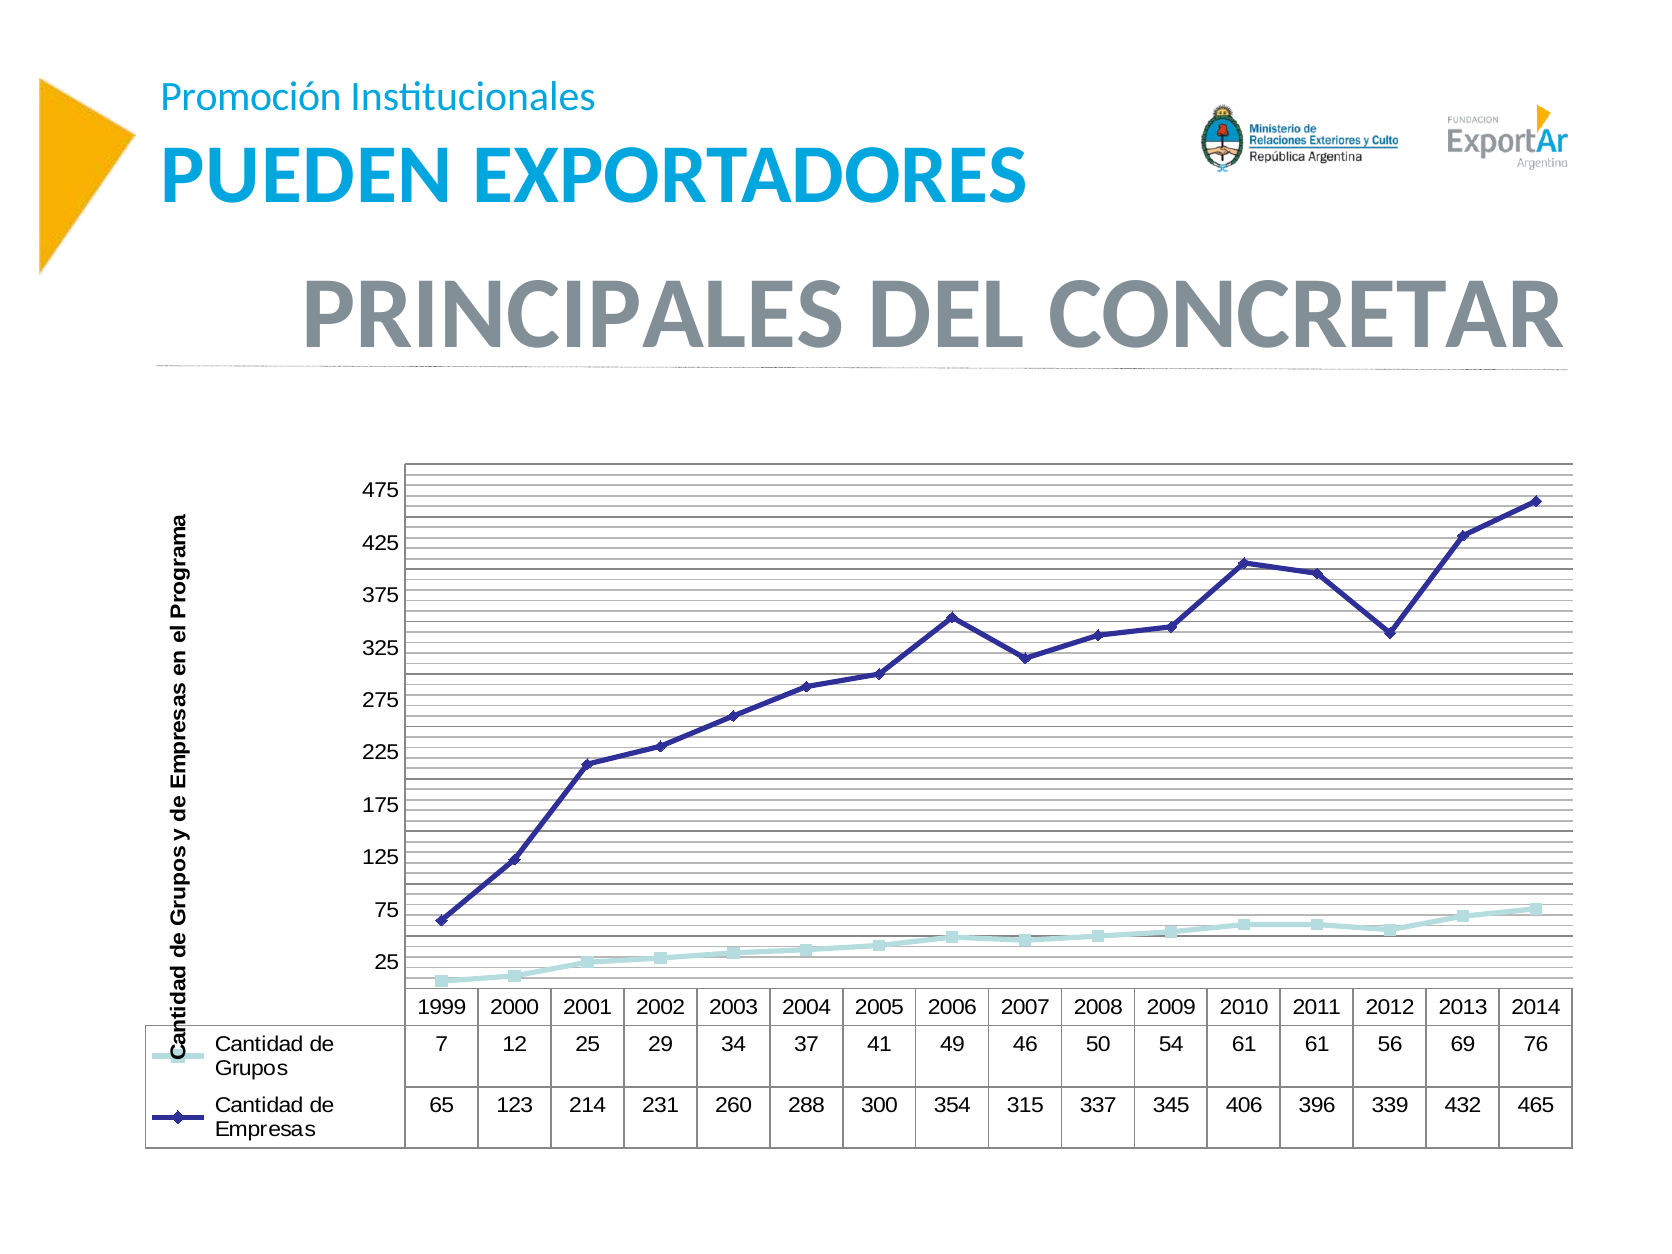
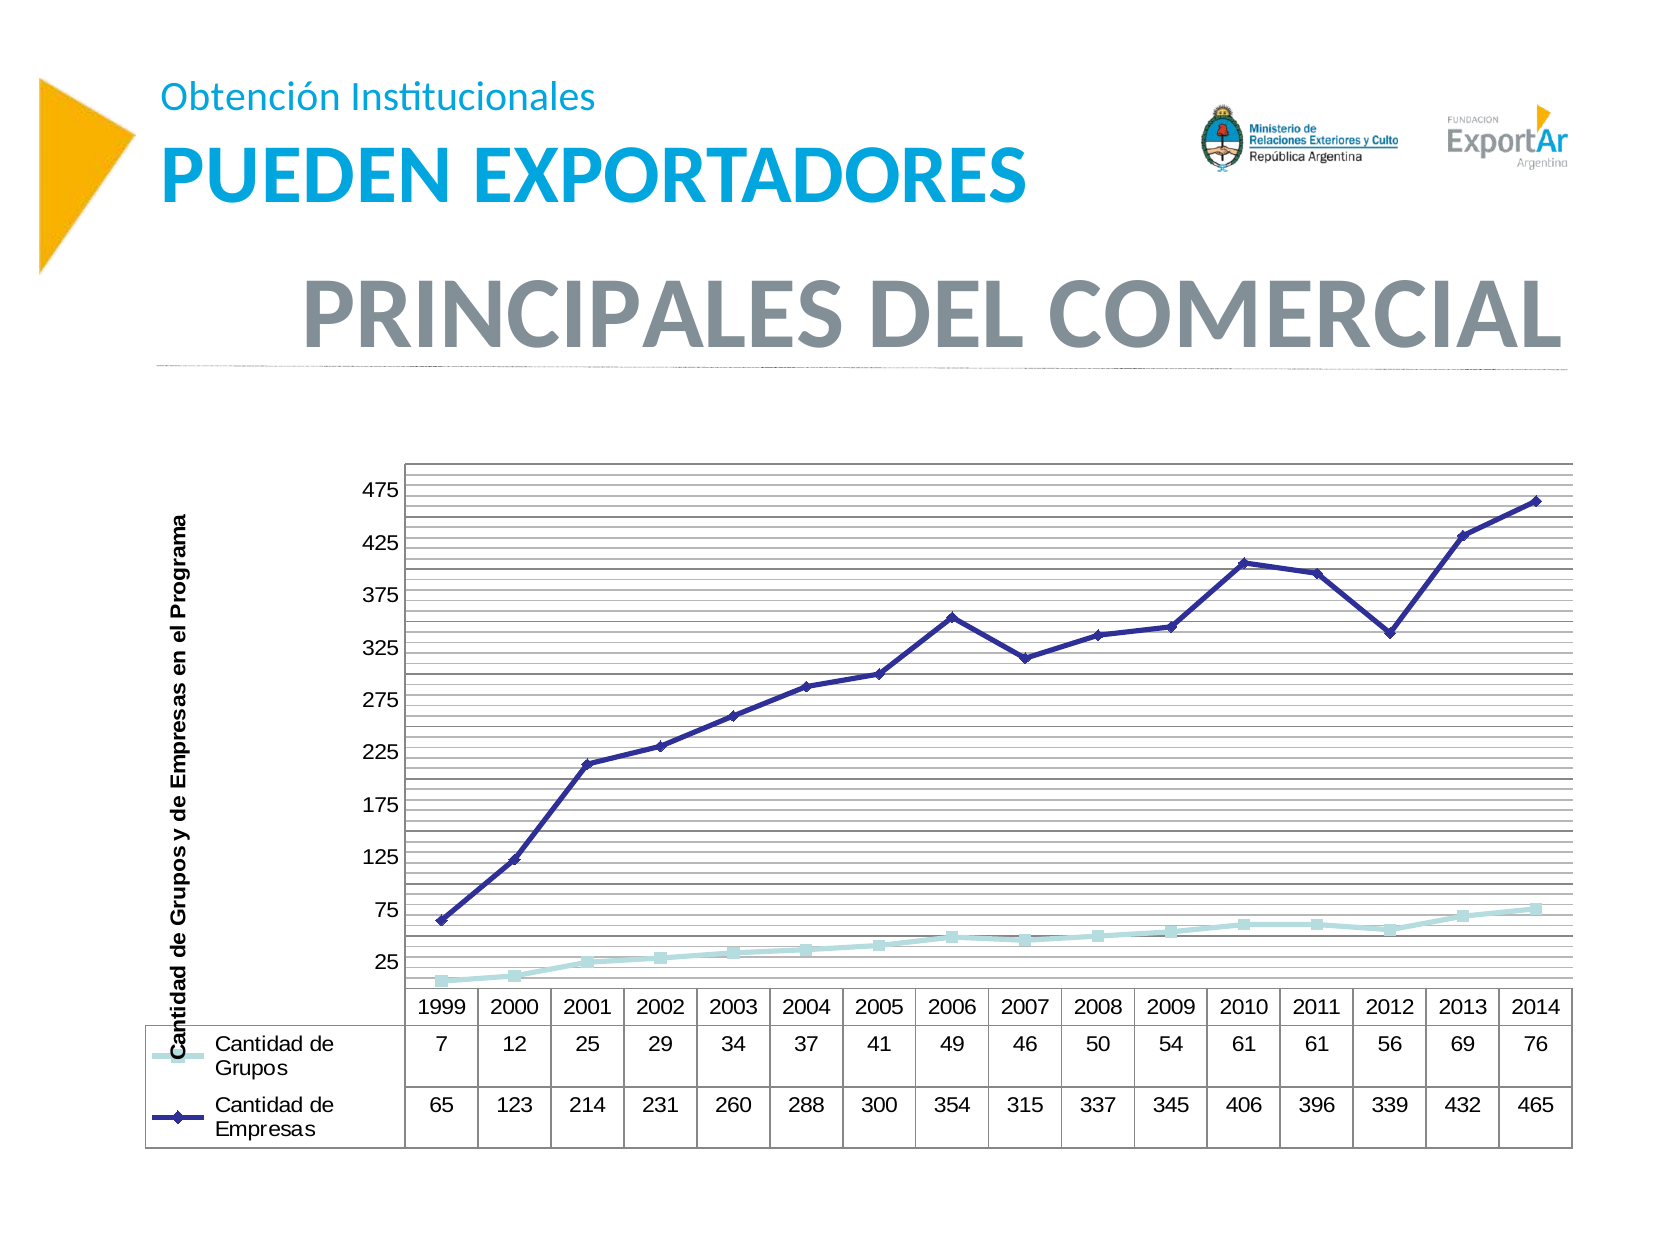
Promoción: Promoción -> Obtención
CONCRETAR: CONCRETAR -> COMERCIAL
